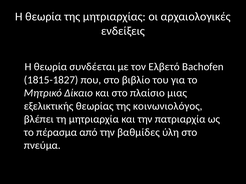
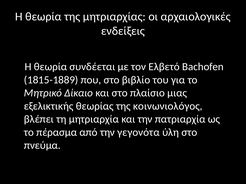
1815-1827: 1815-1827 -> 1815-1889
βαθμίδες: βαθμίδες -> γεγονότα
